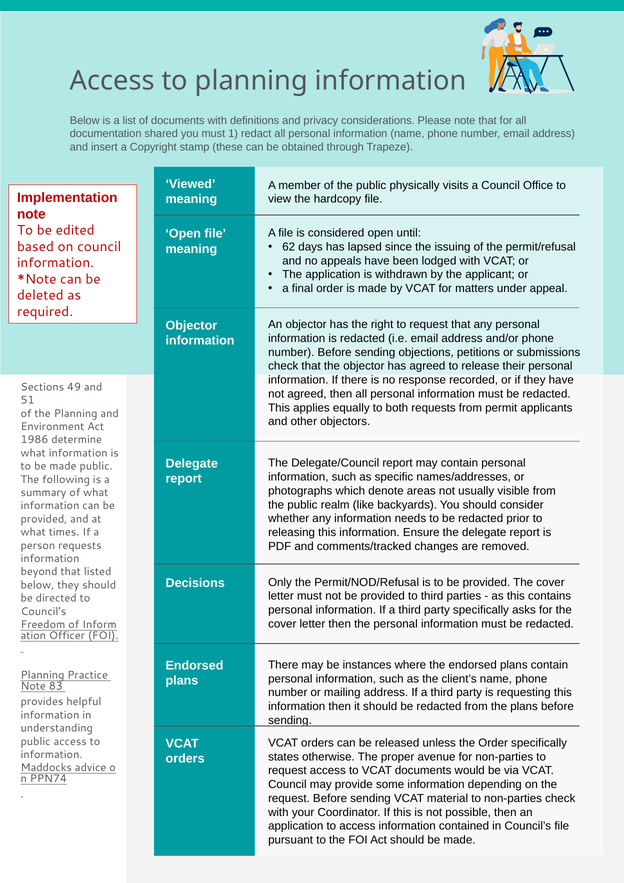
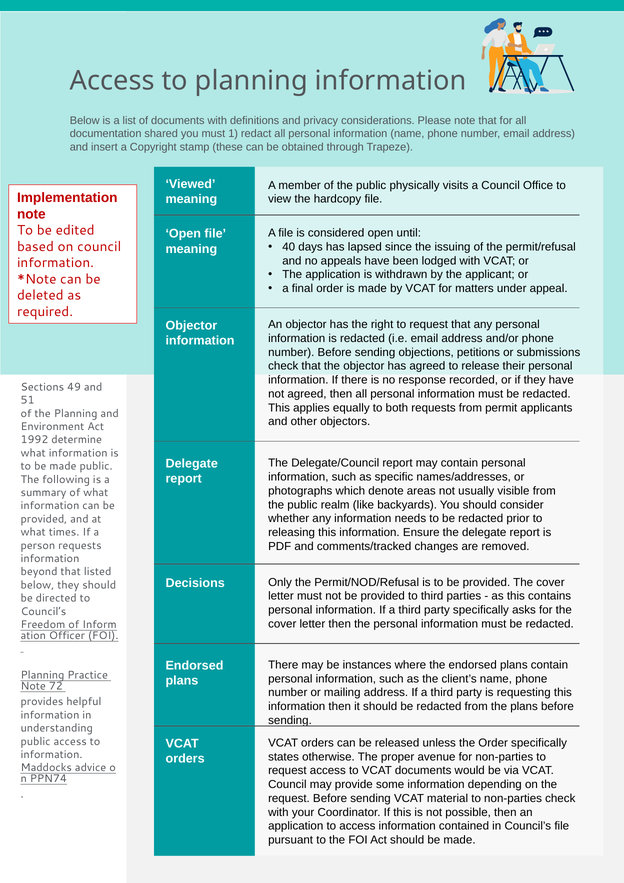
62: 62 -> 40
1986: 1986 -> 1992
83: 83 -> 72
